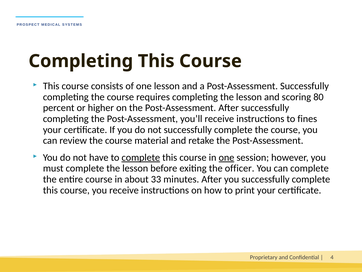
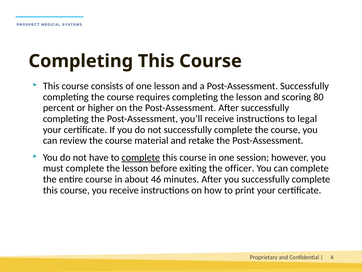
fines: fines -> legal
one at (226, 157) underline: present -> none
33: 33 -> 46
